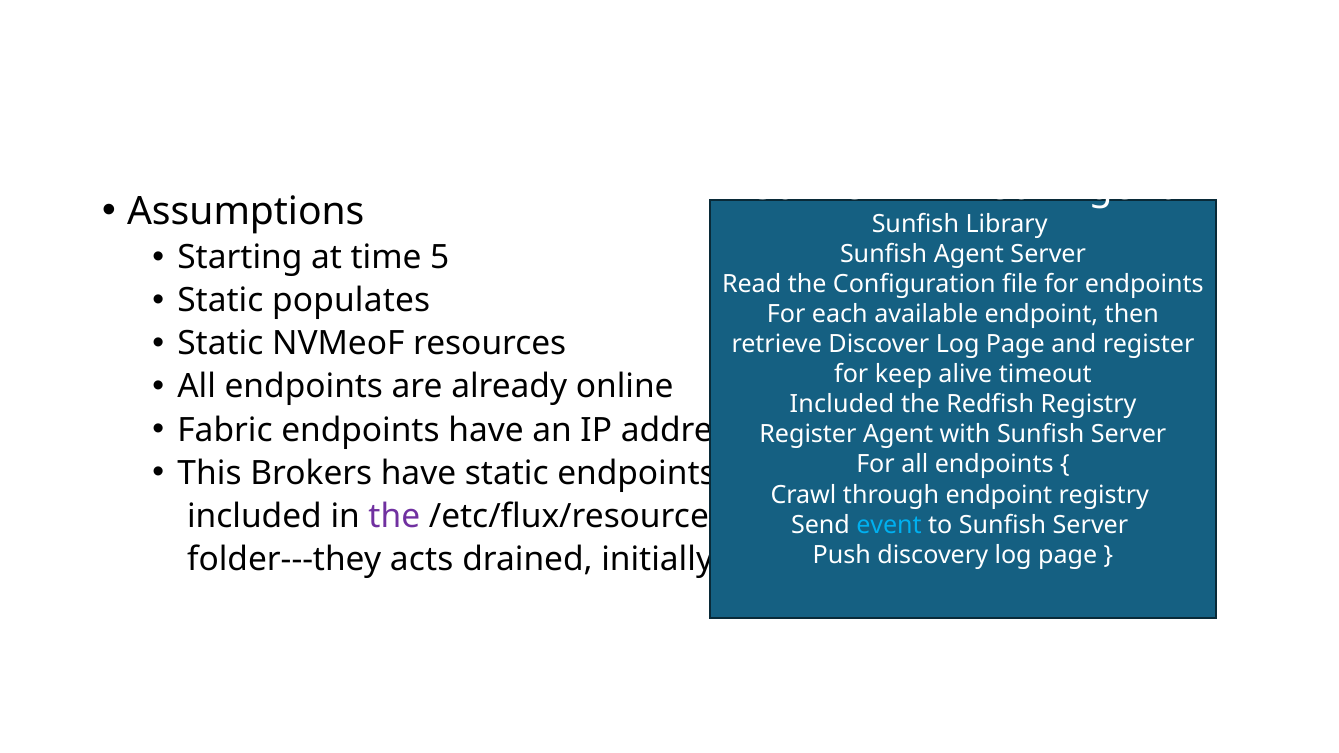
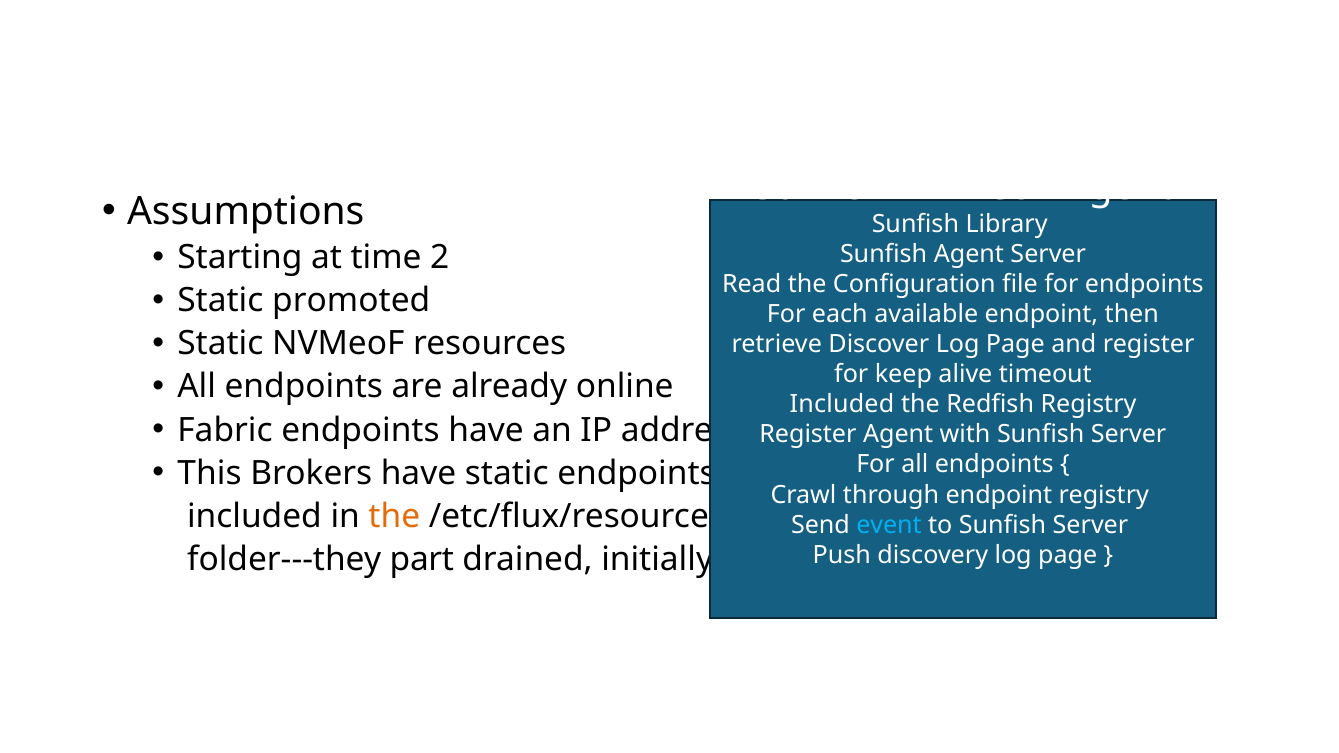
5: 5 -> 2
populates: populates -> promoted
the at (394, 516) colour: purple -> orange
acts: acts -> part
